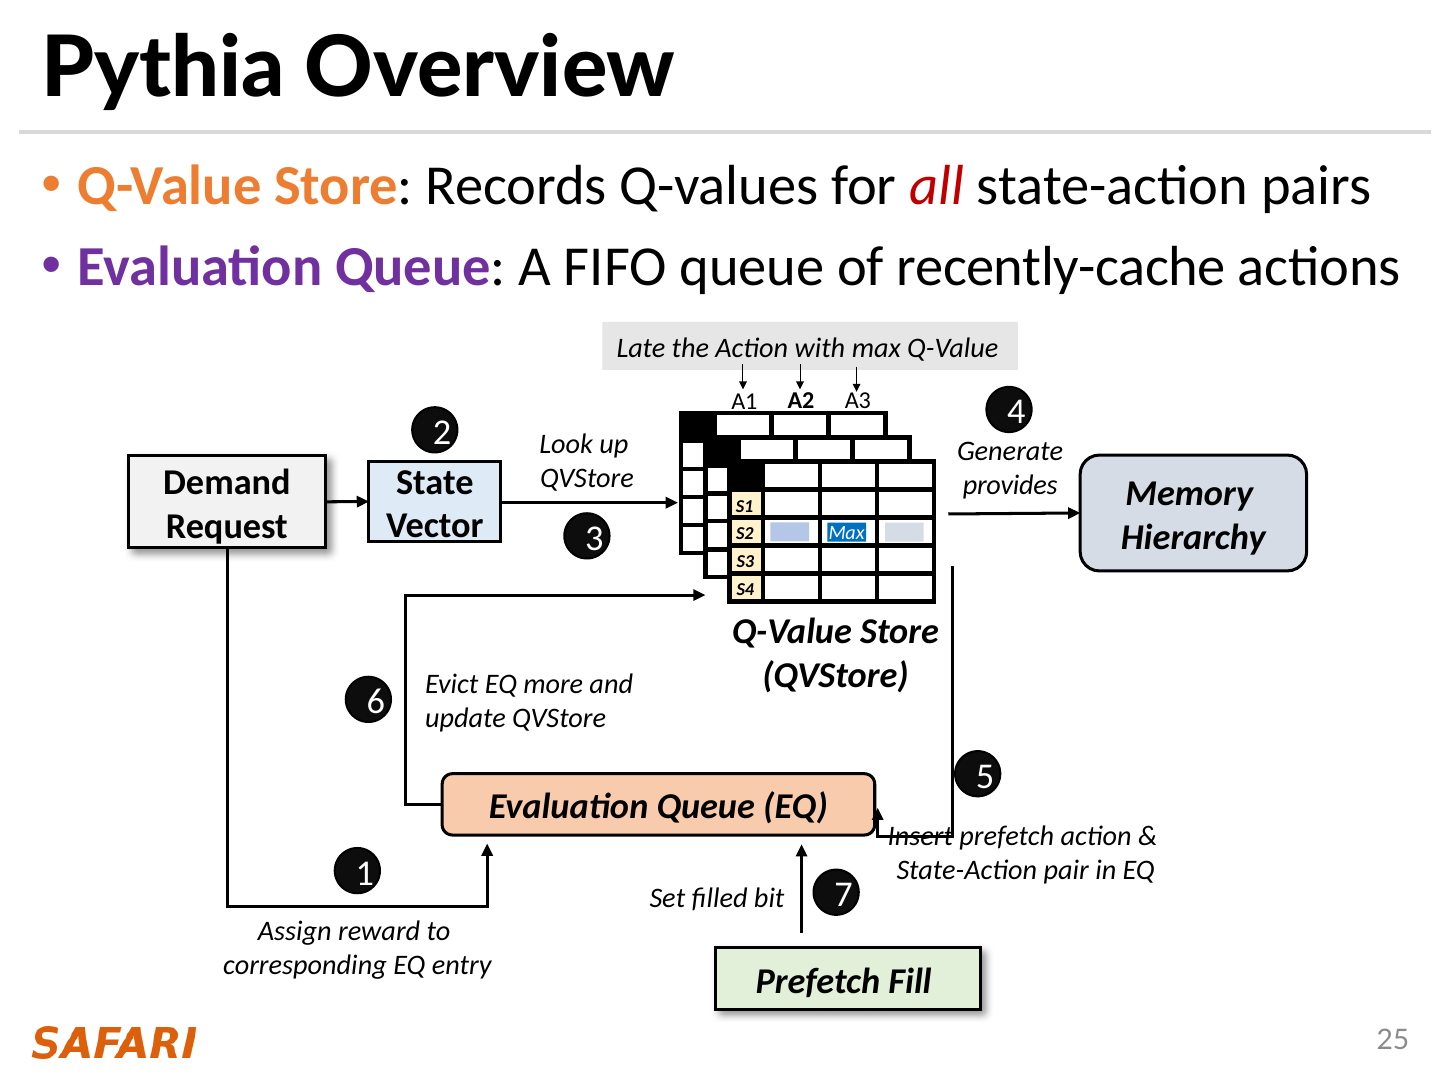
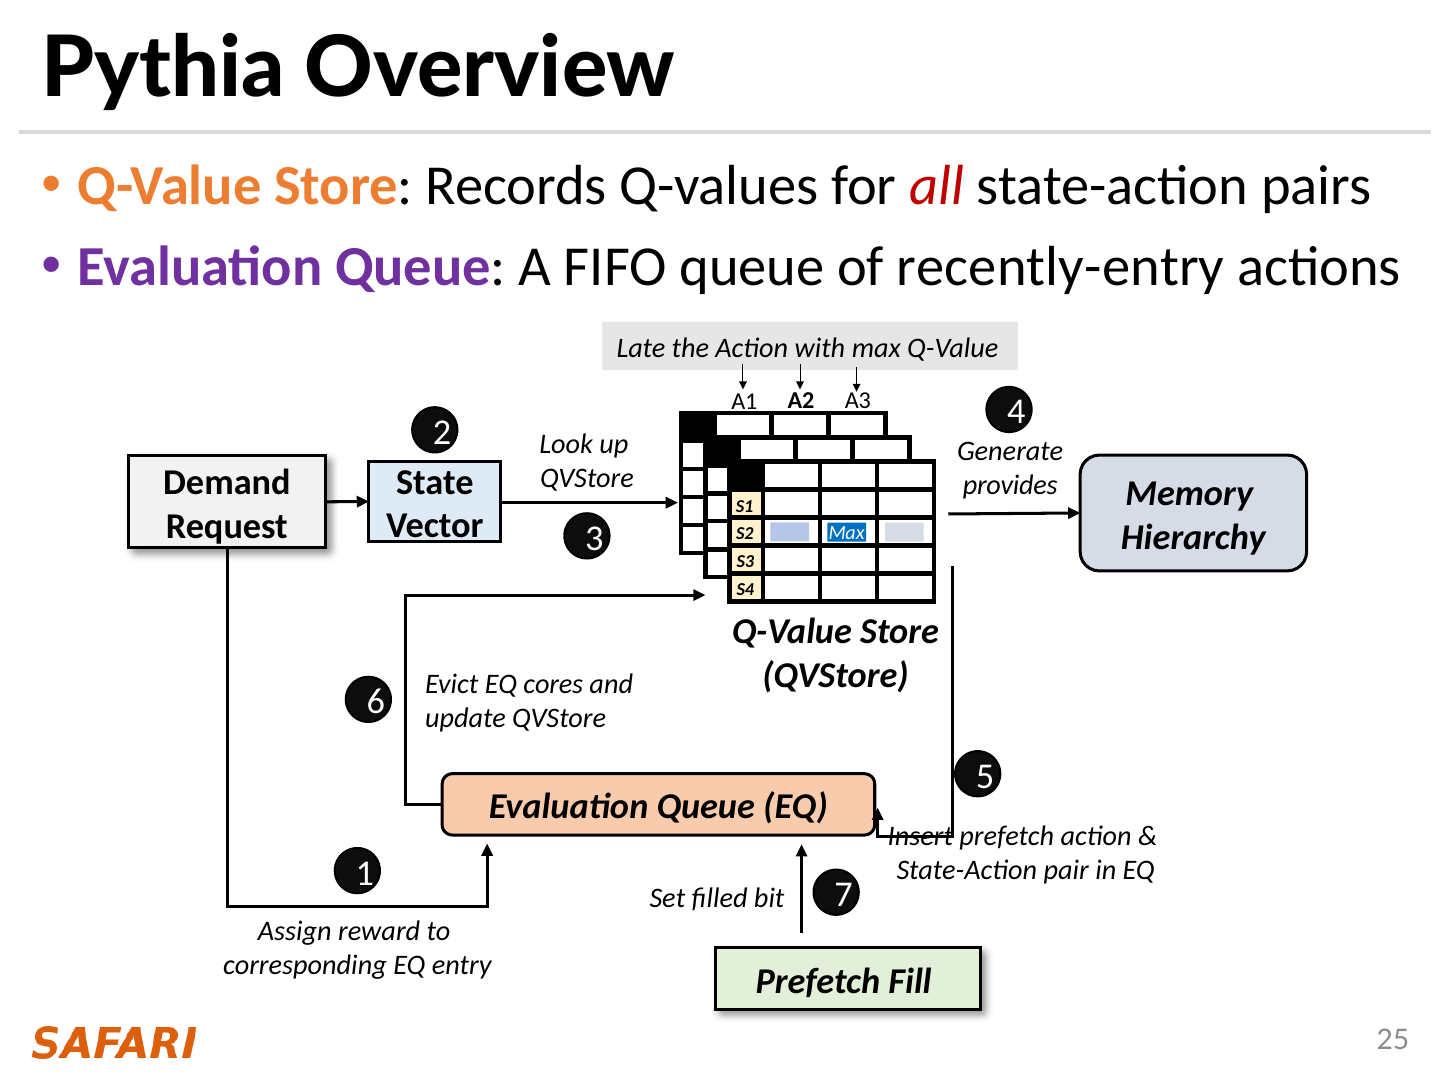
recently-cache: recently-cache -> recently-entry
more: more -> cores
